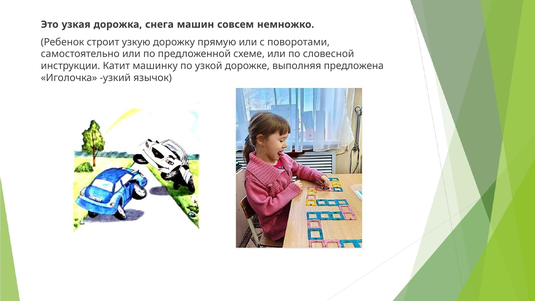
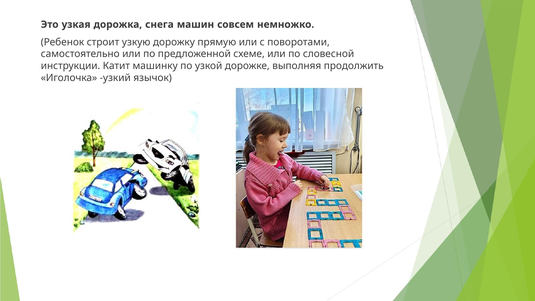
предложена: предложена -> продолжить
